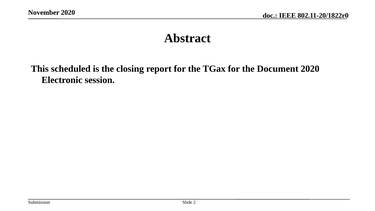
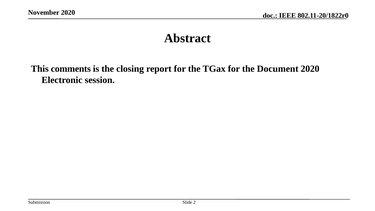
scheduled: scheduled -> comments
